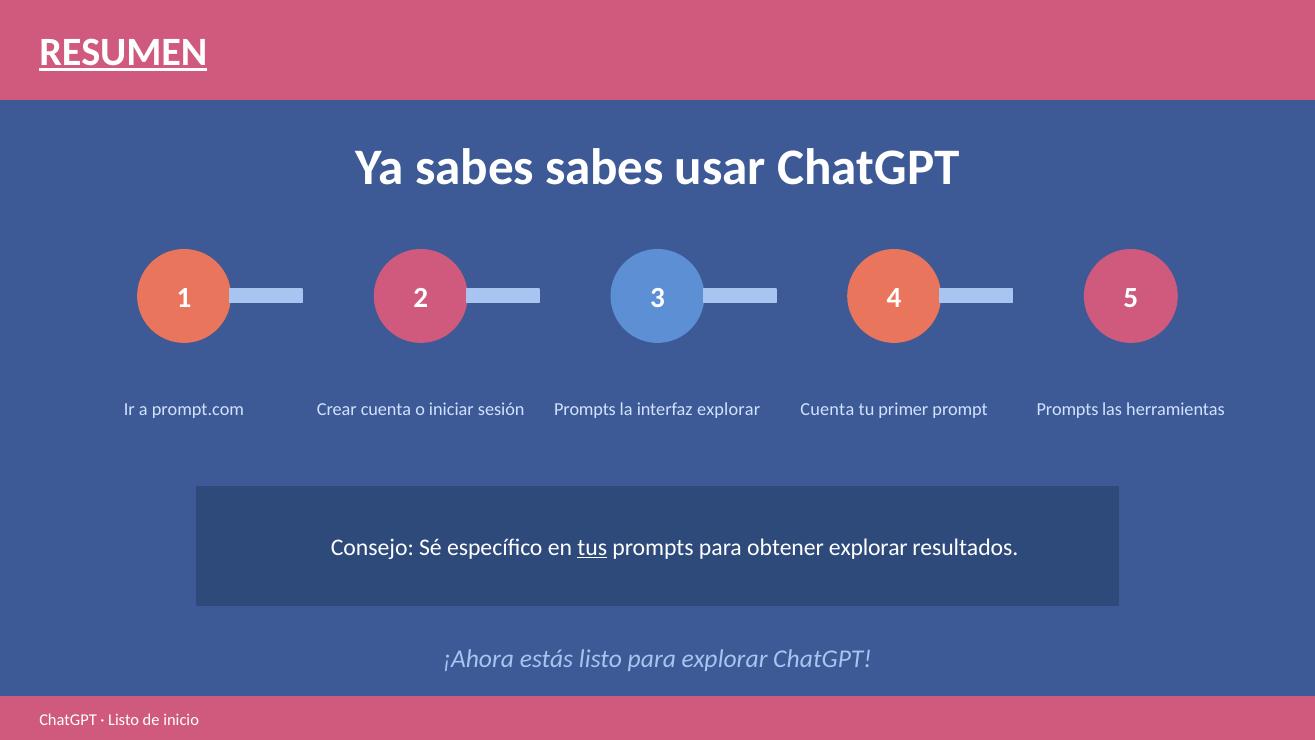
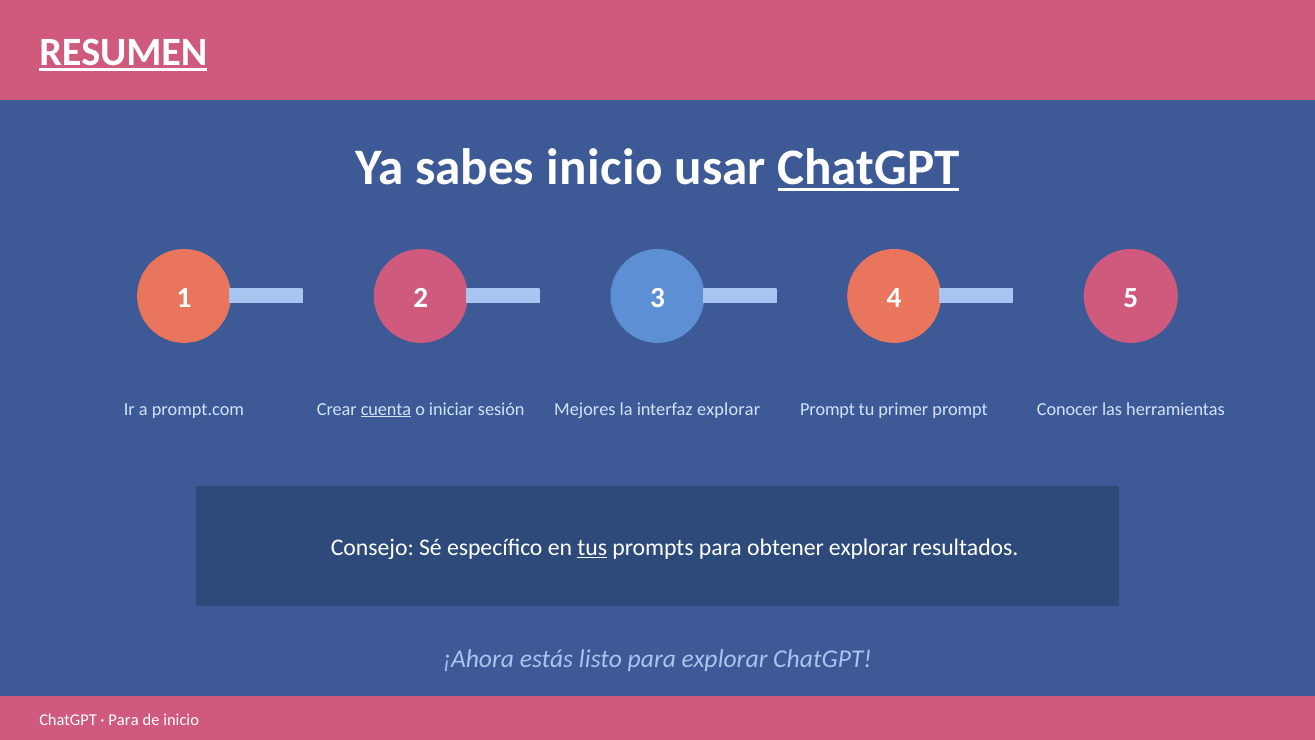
sabes sabes: sabes -> inicio
ChatGPT at (869, 168) underline: none -> present
cuenta at (386, 409) underline: none -> present
Prompts at (585, 409): Prompts -> Mejores
Cuenta at (827, 409): Cuenta -> Prompt
Prompts at (1068, 409): Prompts -> Conocer
Listo at (124, 719): Listo -> Para
